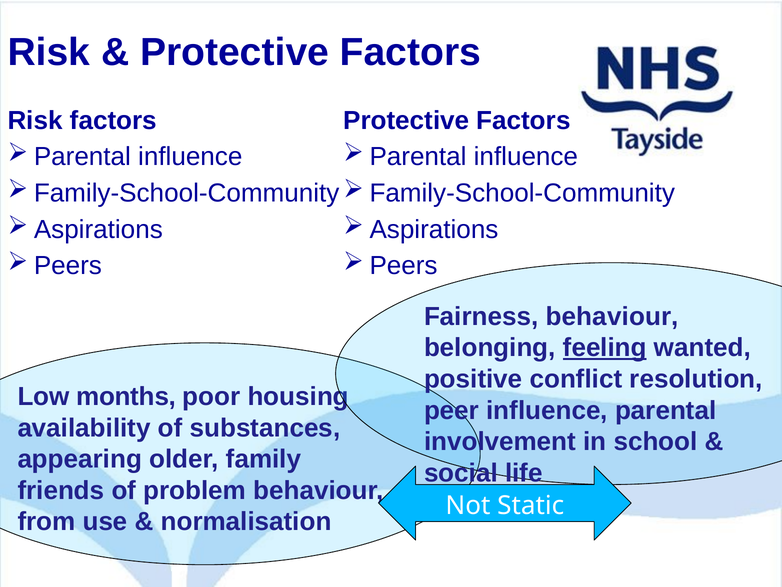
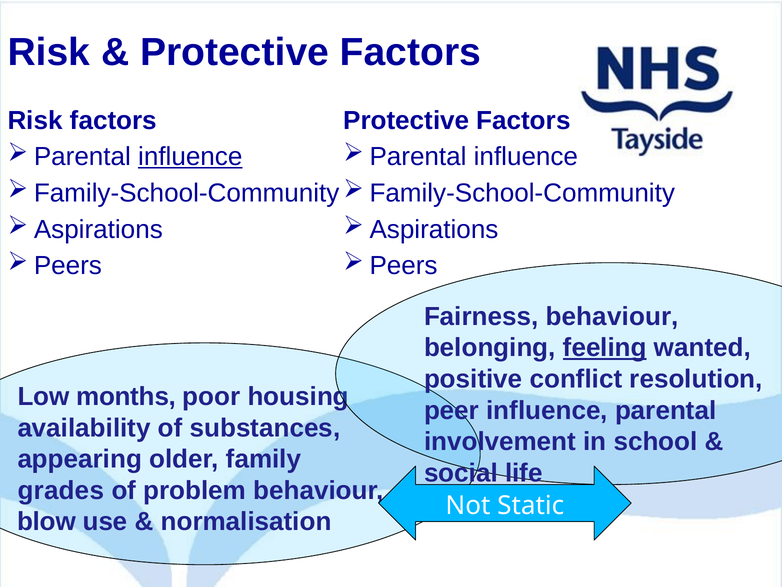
influence at (190, 157) underline: none -> present
friends: friends -> grades
from: from -> blow
